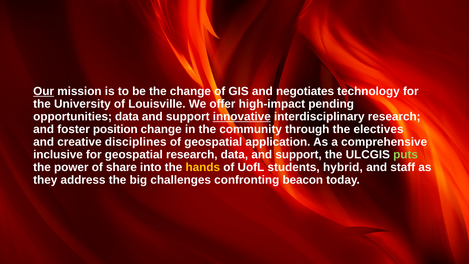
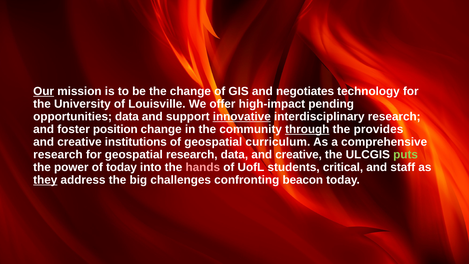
through underline: none -> present
electives: electives -> provides
disciplines: disciplines -> institutions
application: application -> curriculum
inclusive at (58, 155): inclusive -> research
support at (299, 155): support -> creative
of share: share -> today
hands colour: yellow -> pink
hybrid: hybrid -> critical
they underline: none -> present
